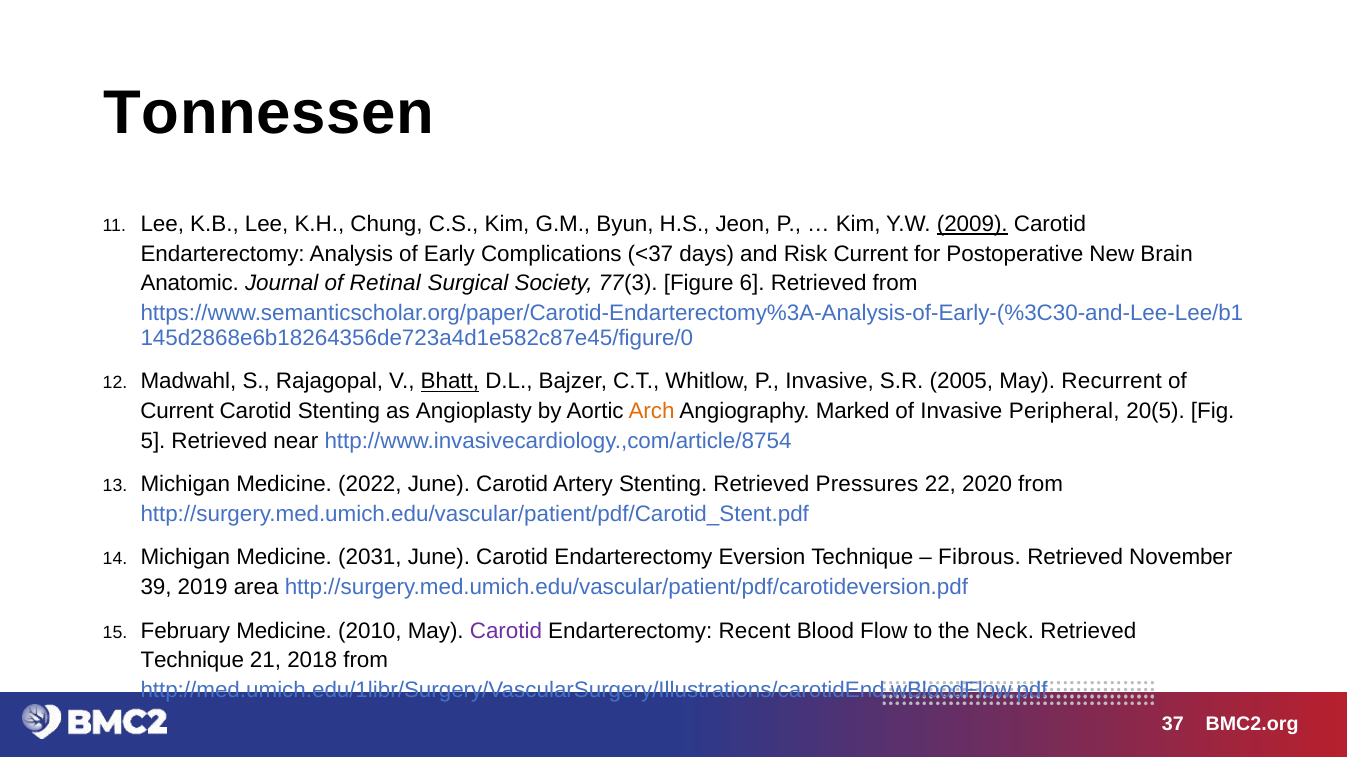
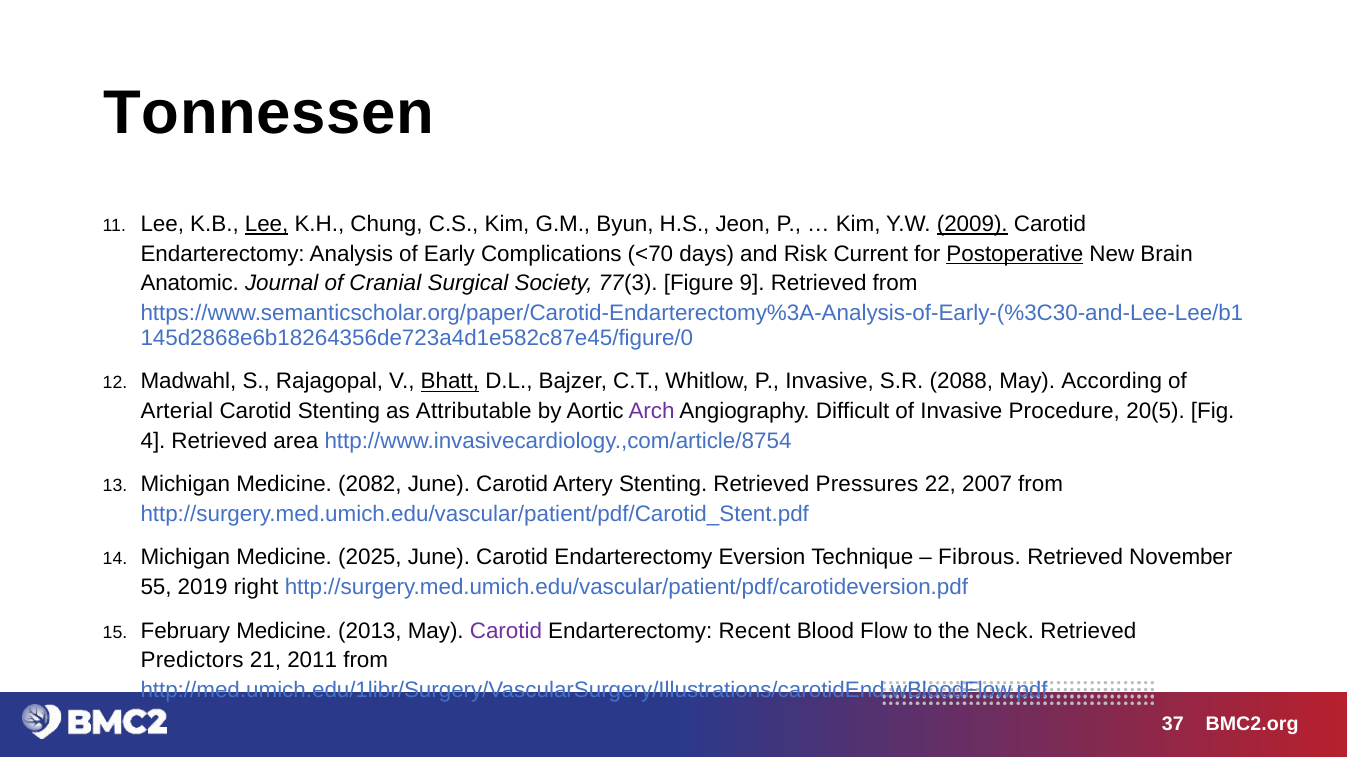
Lee at (267, 224) underline: none -> present
<37: <37 -> <70
Postoperative underline: none -> present
Retinal: Retinal -> Cranial
6: 6 -> 9
2005: 2005 -> 2088
Recurrent: Recurrent -> According
Current at (177, 412): Current -> Arterial
Angioplasty: Angioplasty -> Attributable
Arch colour: orange -> purple
Marked: Marked -> Difficult
Peripheral: Peripheral -> Procedure
5: 5 -> 4
near: near -> area
2022: 2022 -> 2082
2020: 2020 -> 2007
2031: 2031 -> 2025
39: 39 -> 55
area: area -> right
2010: 2010 -> 2013
Technique at (192, 661): Technique -> Predictors
2018: 2018 -> 2011
